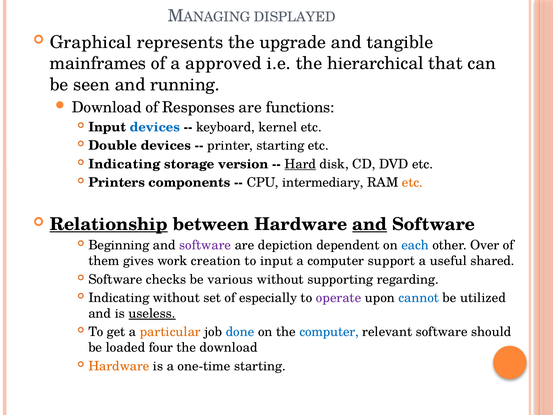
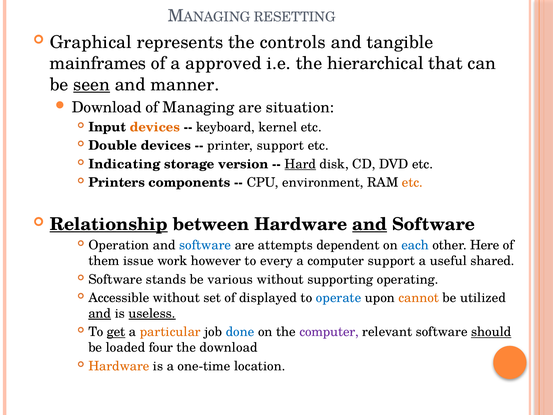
DISPLAYED: DISPLAYED -> RESETTING
upgrade: upgrade -> controls
seen underline: none -> present
running: running -> manner
Responses: Responses -> Managing
functions: functions -> situation
devices at (155, 127) colour: blue -> orange
printer starting: starting -> support
intermediary: intermediary -> environment
Beginning: Beginning -> Operation
software at (205, 245) colour: purple -> blue
depiction: depiction -> attempts
Over: Over -> Here
gives: gives -> issue
creation: creation -> however
to input: input -> every
checks: checks -> stands
regarding: regarding -> operating
Indicating at (119, 298): Indicating -> Accessible
especially: especially -> displayed
operate colour: purple -> blue
cannot colour: blue -> orange
and at (100, 313) underline: none -> present
get underline: none -> present
computer at (329, 332) colour: blue -> purple
should underline: none -> present
one-time starting: starting -> location
